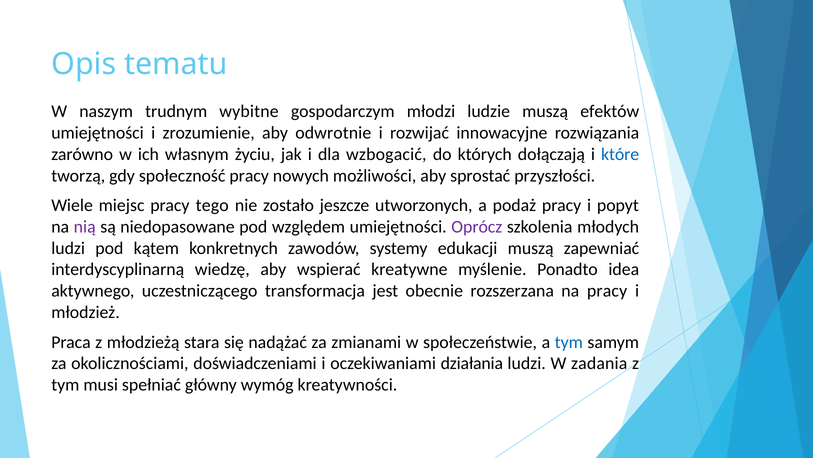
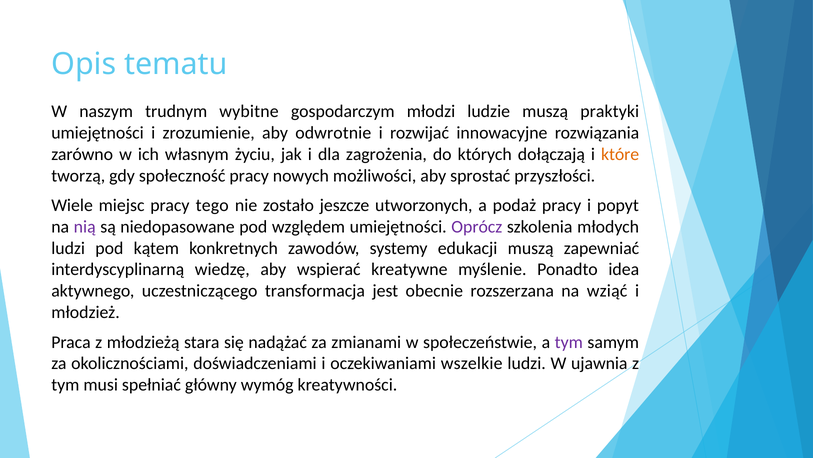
efektów: efektów -> praktyki
wzbogacić: wzbogacić -> zagrożenia
które colour: blue -> orange
na pracy: pracy -> wziąć
tym at (569, 342) colour: blue -> purple
działania: działania -> wszelkie
zadania: zadania -> ujawnia
